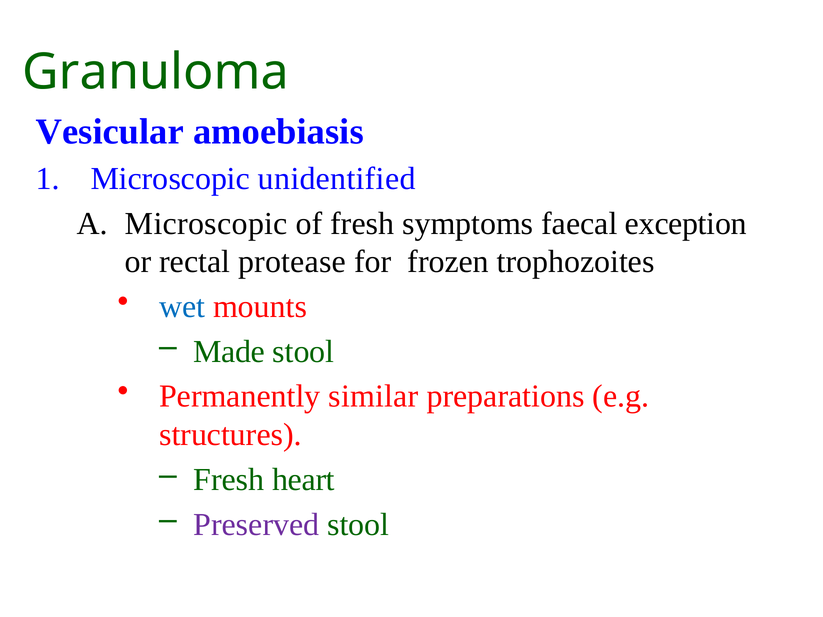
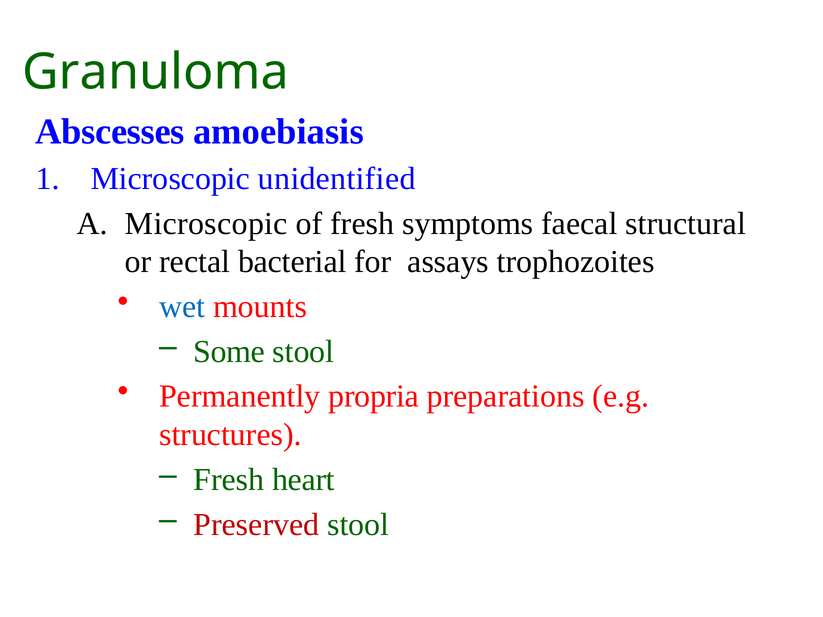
Vesicular: Vesicular -> Abscesses
exception: exception -> structural
protease: protease -> bacterial
frozen: frozen -> assays
Made: Made -> Some
similar: similar -> propria
Preserved colour: purple -> red
